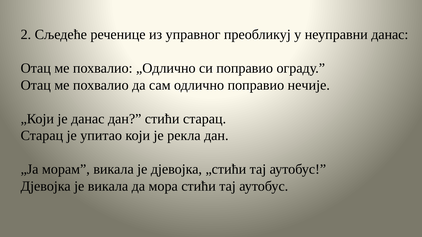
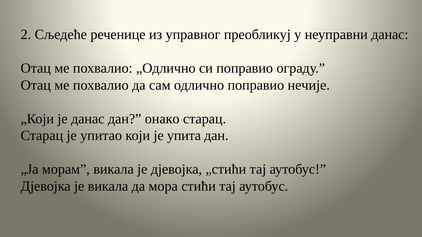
дан стићи: стићи -> онако
рекла: рекла -> упита
